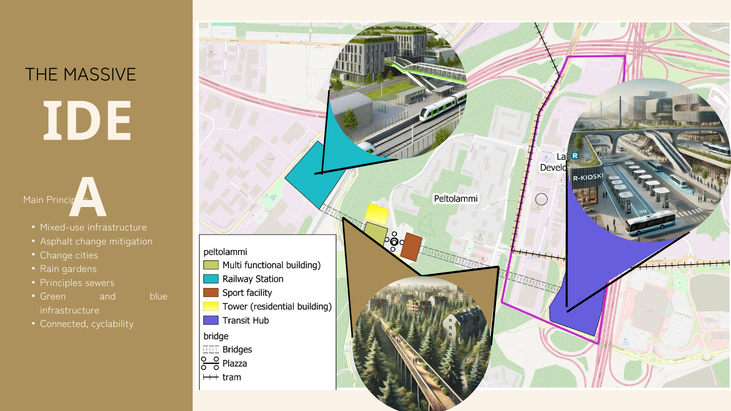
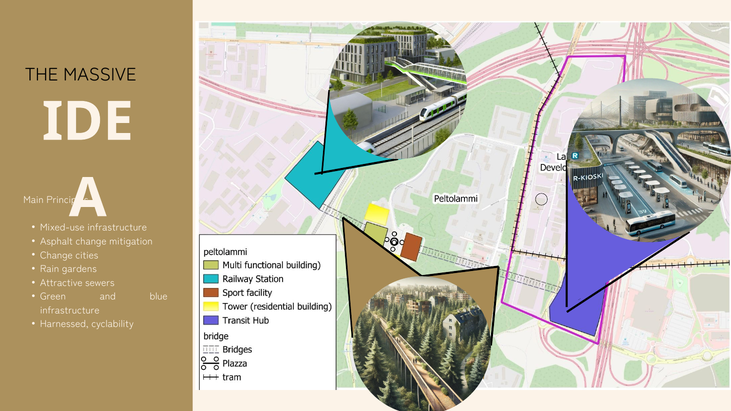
Principles at (61, 283): Principles -> Attractive
Connected: Connected -> Harnessed
